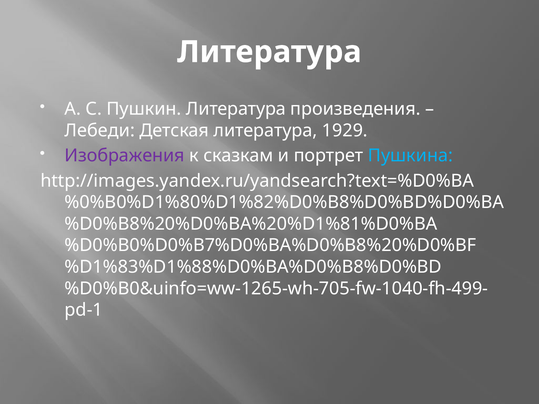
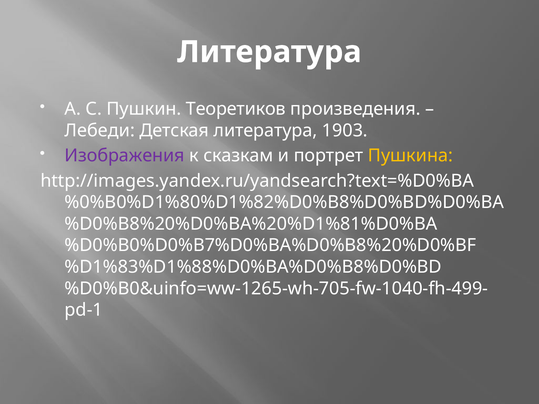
Пушкин Литература: Литература -> Теоретиков
1929: 1929 -> 1903
Пушкина colour: light blue -> yellow
